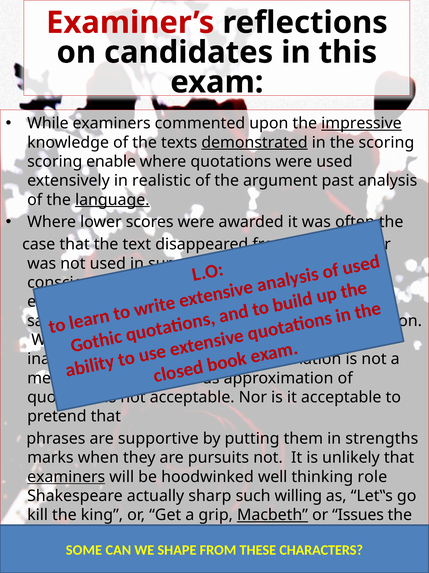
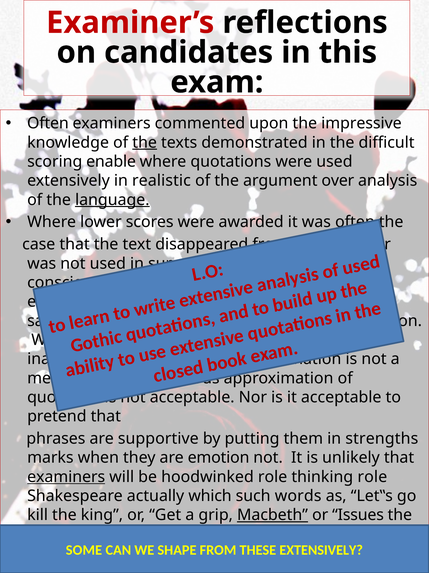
While at (48, 123): While -> Often
impressive underline: present -> none
the at (145, 142) underline: none -> present
demonstrated underline: present -> none
the scoring: scoring -> difficult
past: past -> over
pursuits: pursuits -> emotion
hoodwinked well: well -> role
sharp: sharp -> which
such willing: willing -> words
THESE CHARACTERS: CHARACTERS -> EXTENSIVELY
